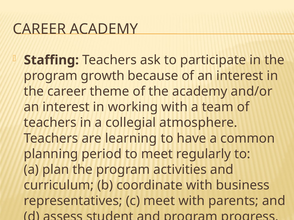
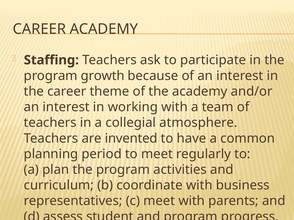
learning: learning -> invented
